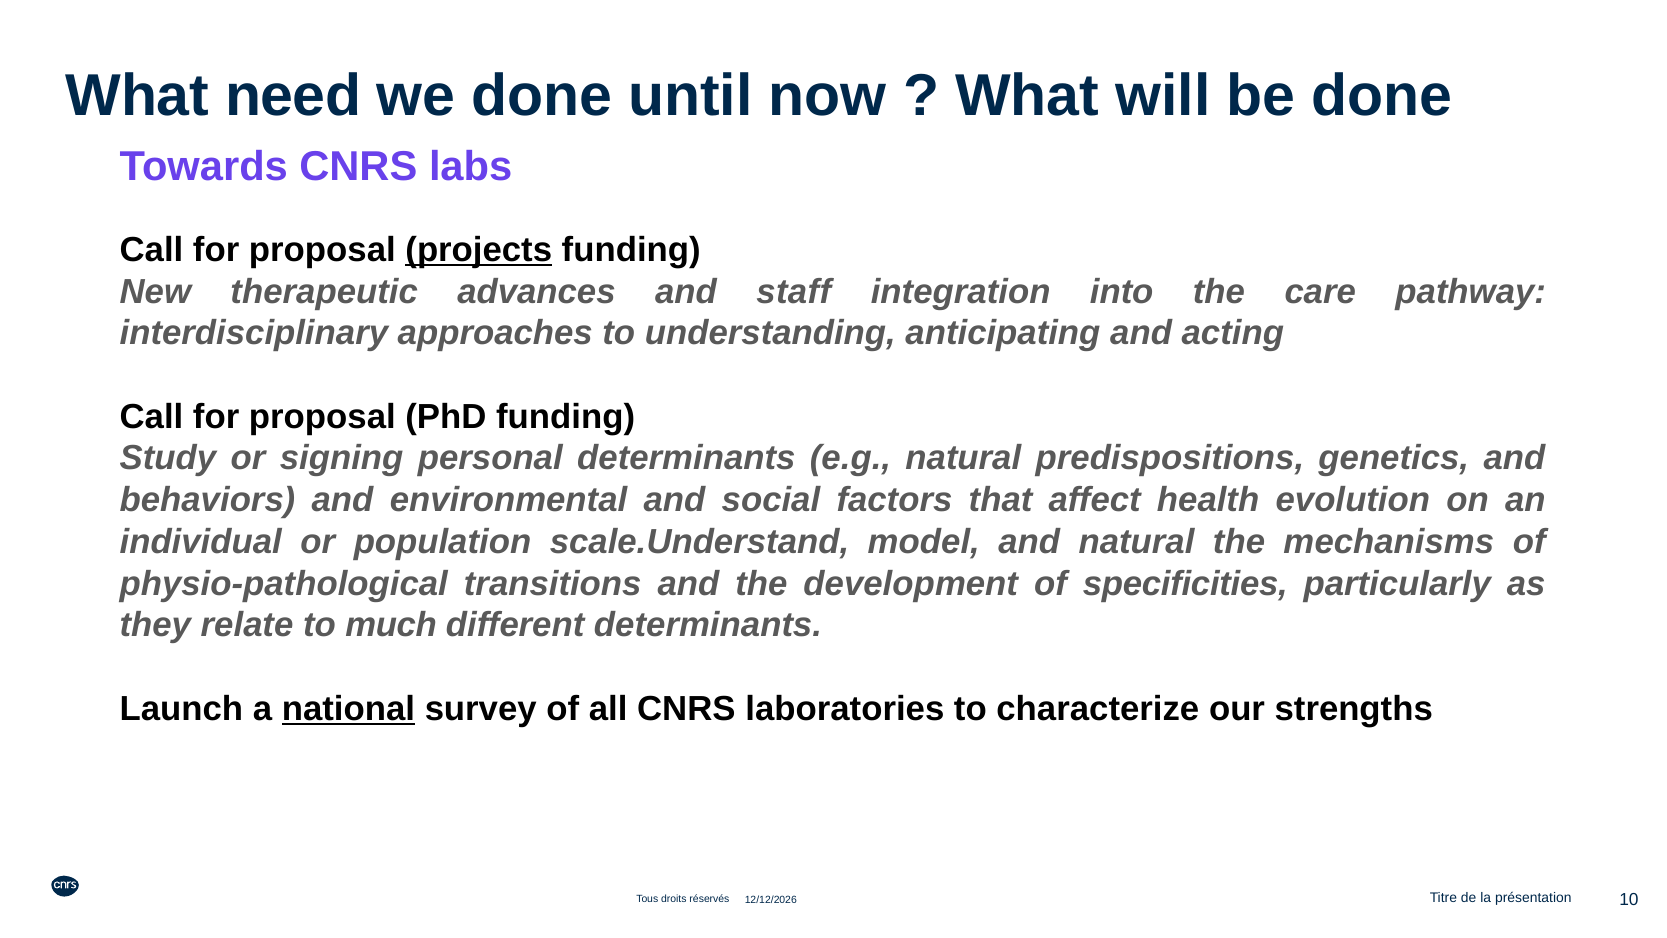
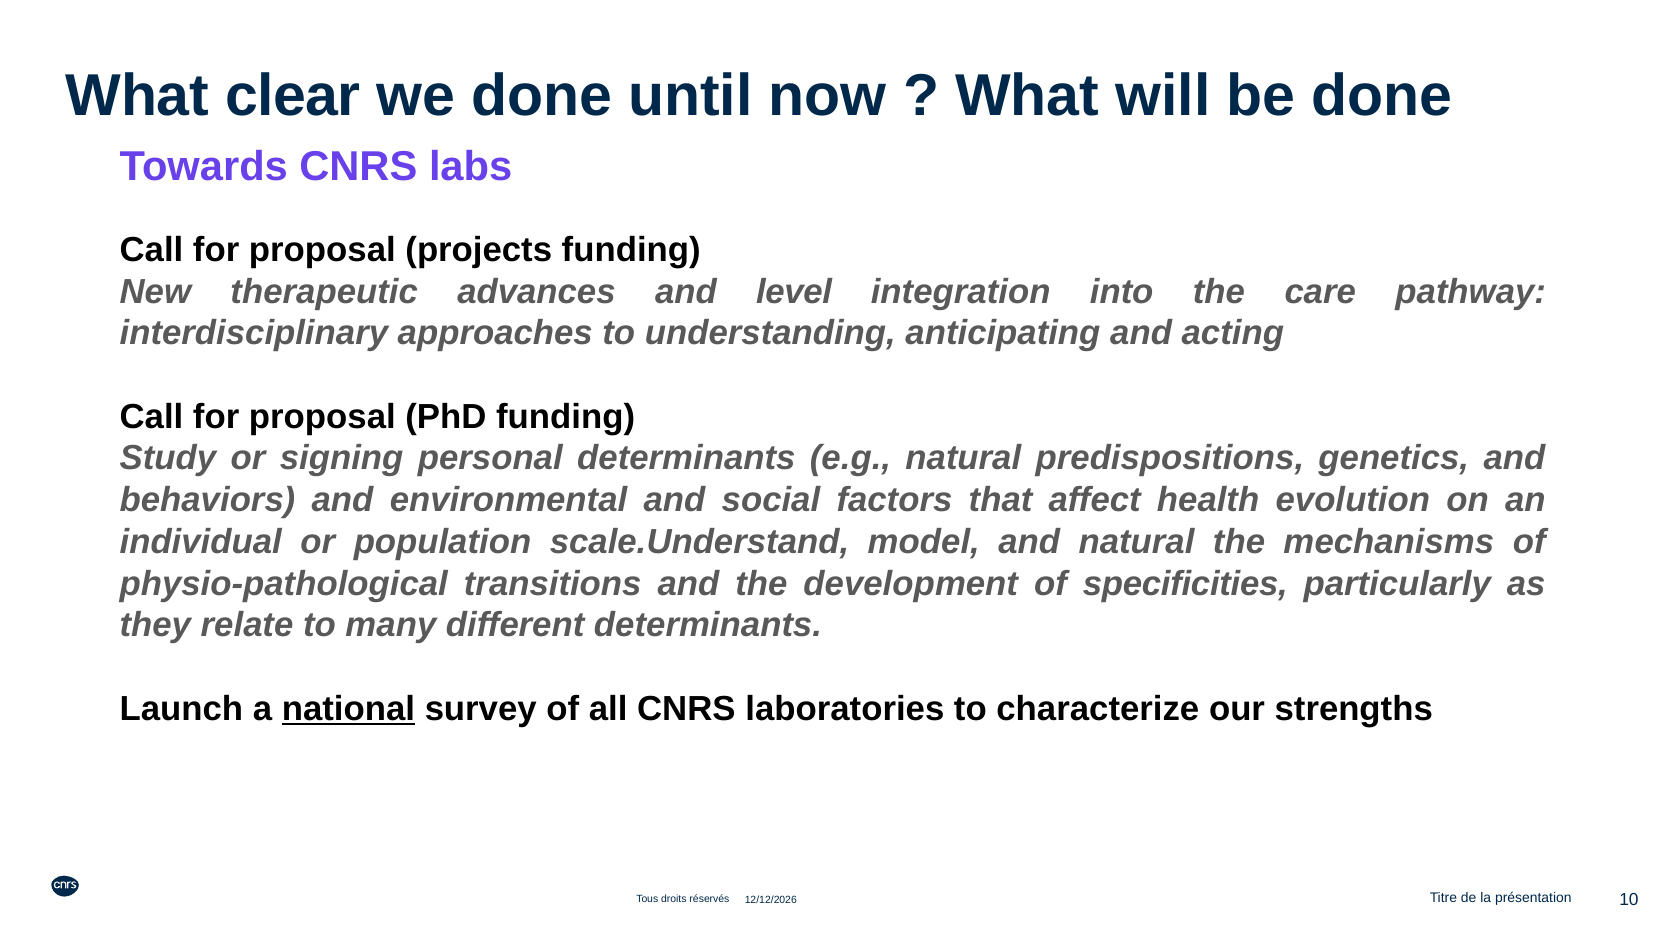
need: need -> clear
projects underline: present -> none
staff: staff -> level
much: much -> many
